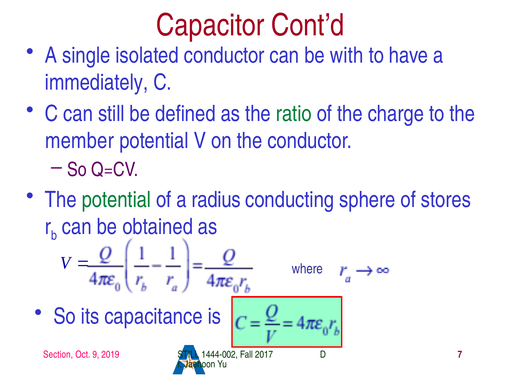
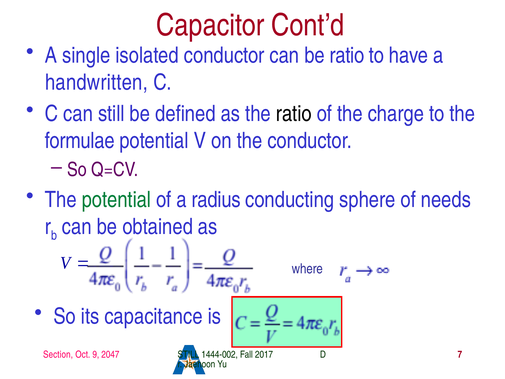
be with: with -> ratio
immediately: immediately -> handwritten
ratio at (294, 114) colour: green -> black
member: member -> formulae
stores: stores -> needs
2019: 2019 -> 2047
